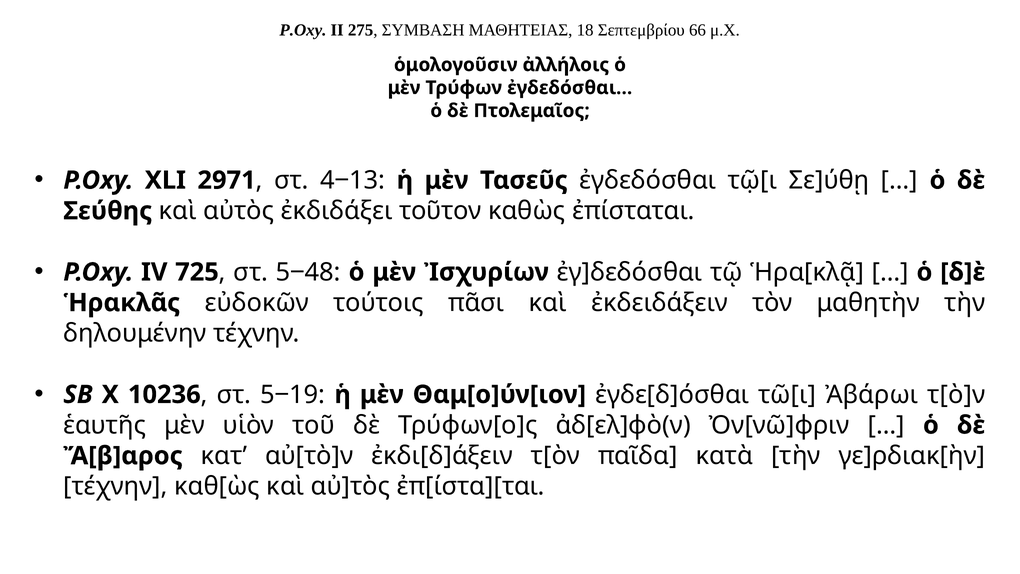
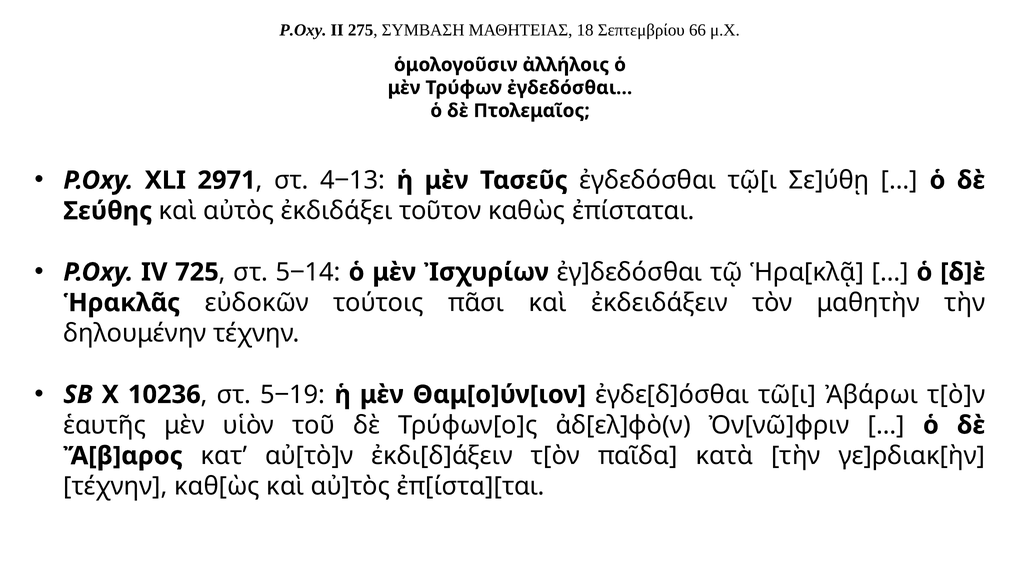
5‒48: 5‒48 -> 5‒14
